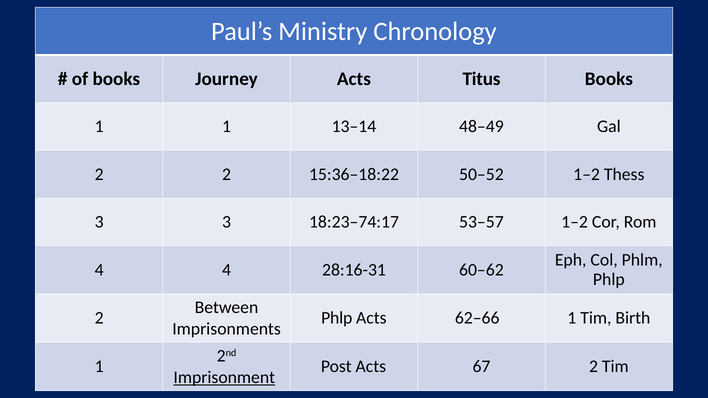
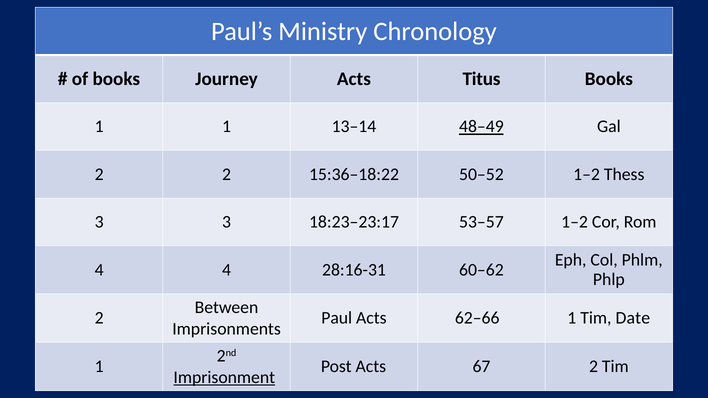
48–49 underline: none -> present
18:23–74:17: 18:23–74:17 -> 18:23–23:17
Phlp at (337, 318): Phlp -> Paul
Birth: Birth -> Date
